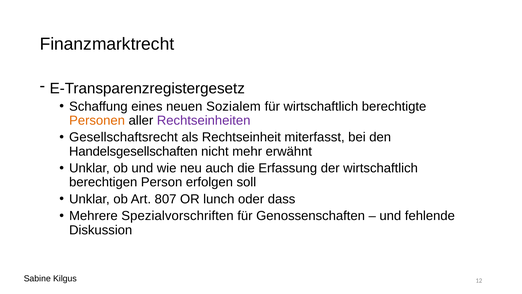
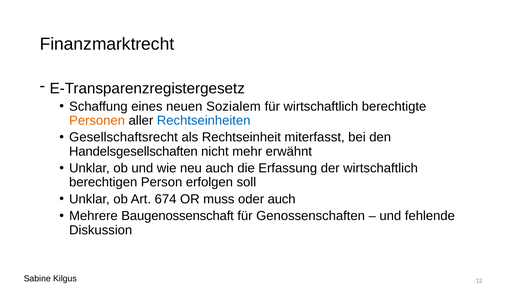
Rechtseinheiten colour: purple -> blue
807: 807 -> 674
lunch: lunch -> muss
oder dass: dass -> auch
Spezialvorschriften: Spezialvorschriften -> Baugenossenschaft
